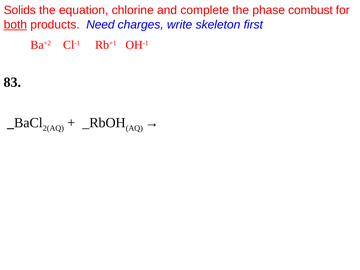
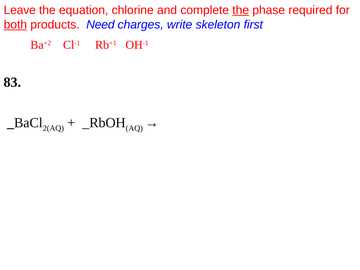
Solids: Solids -> Leave
the at (241, 10) underline: none -> present
combust: combust -> required
